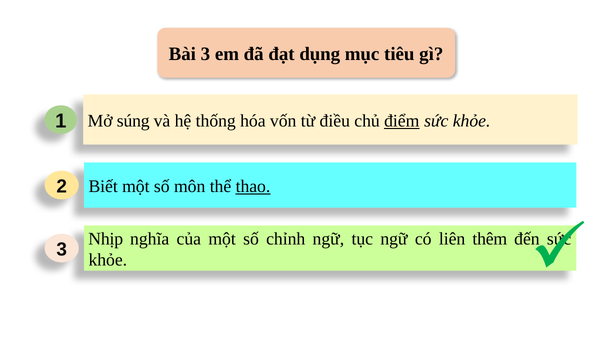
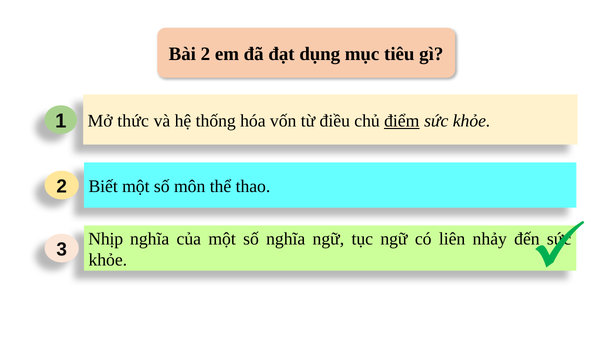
Bài 3: 3 -> 2
súng: súng -> thức
thao underline: present -> none
số chỉnh: chỉnh -> nghĩa
thêm: thêm -> nhảy
